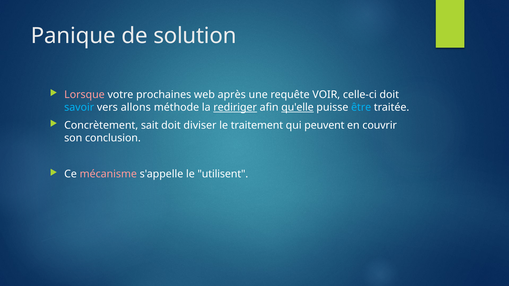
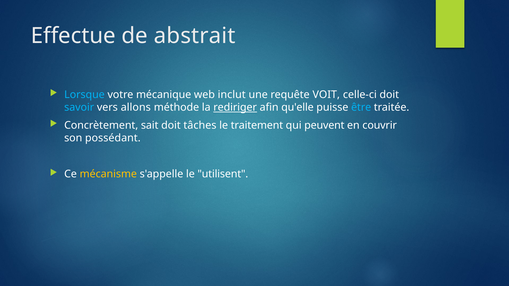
Panique: Panique -> Effectue
solution: solution -> abstrait
Lorsque colour: pink -> light blue
prochaines: prochaines -> mécanique
après: après -> inclut
VOIR: VOIR -> VOIT
qu'elle underline: present -> none
diviser: diviser -> tâches
conclusion: conclusion -> possédant
mécanisme colour: pink -> yellow
